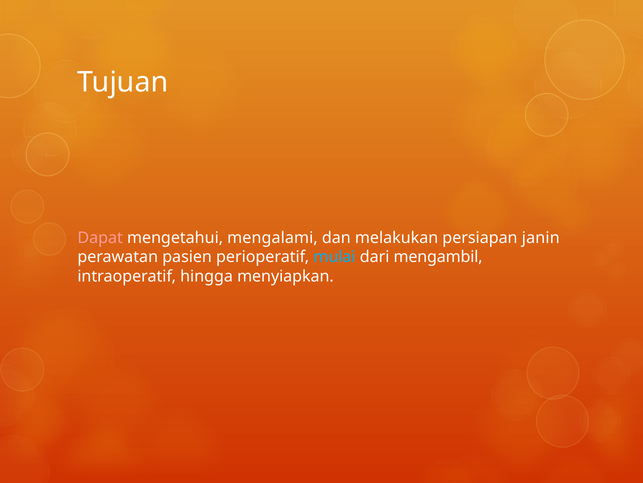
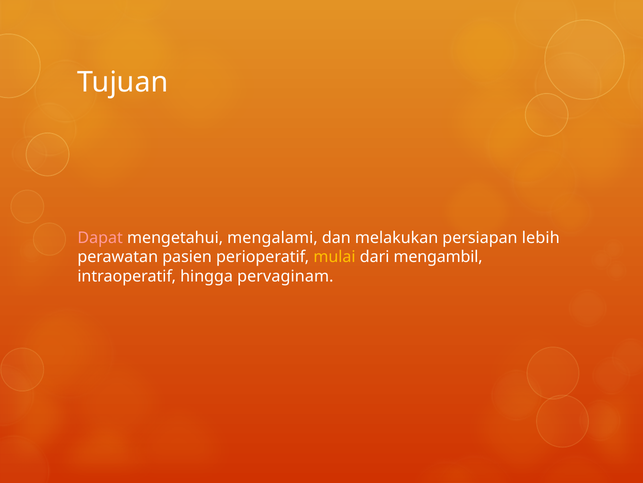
janin: janin -> lebih
mulai colour: light blue -> yellow
menyiapkan: menyiapkan -> pervaginam
